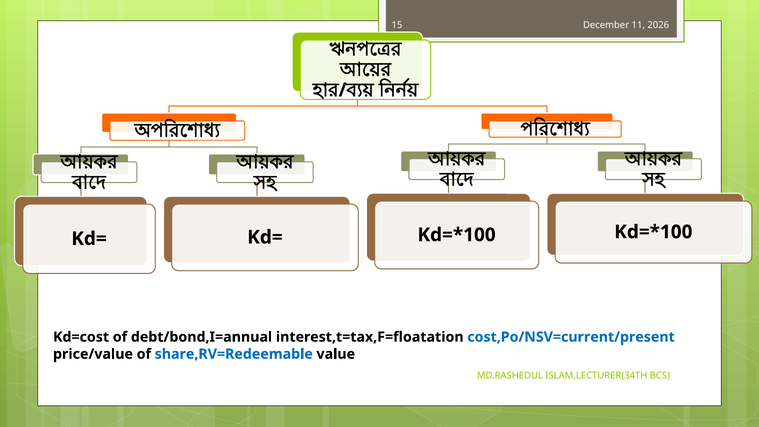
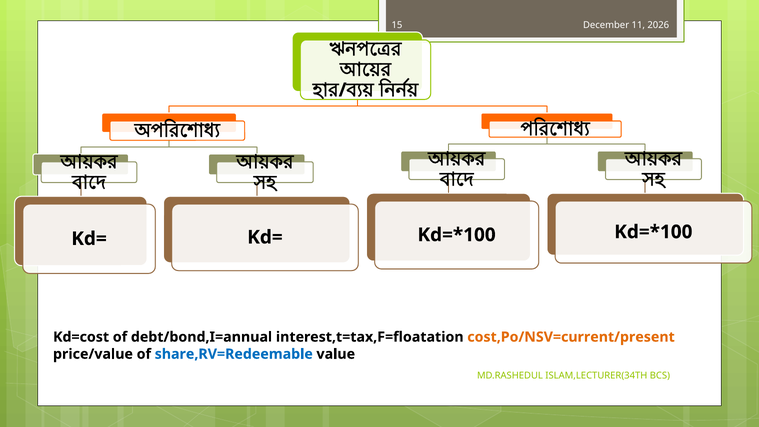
cost,Po/NSV=current/present colour: blue -> orange
